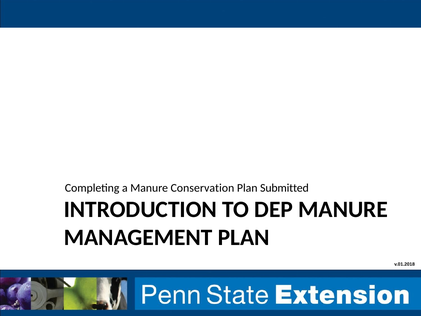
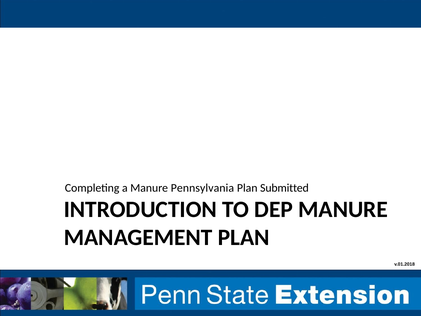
Conservation: Conservation -> Pennsylvania
